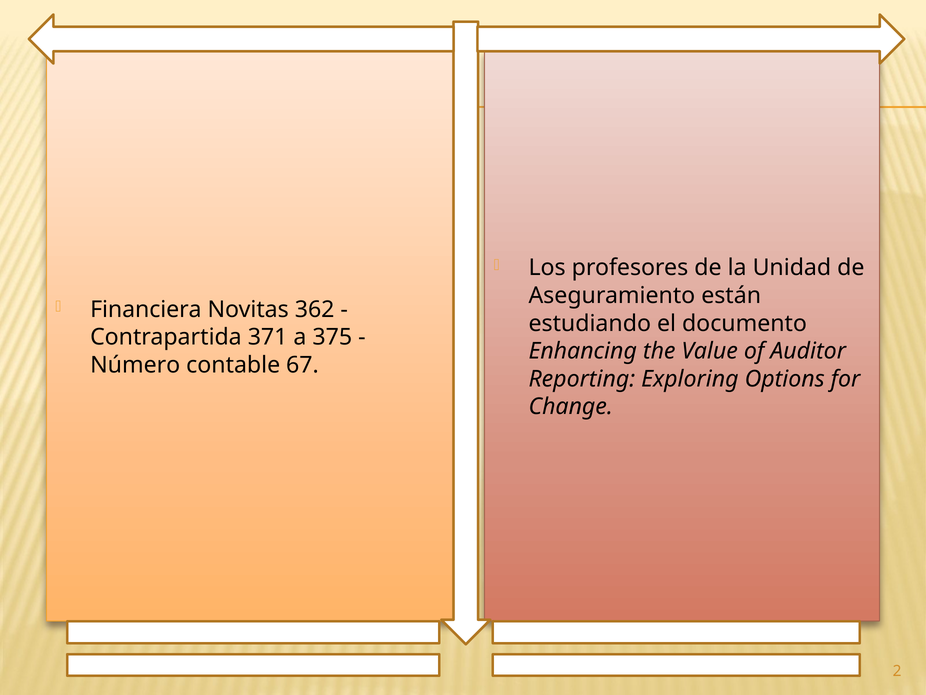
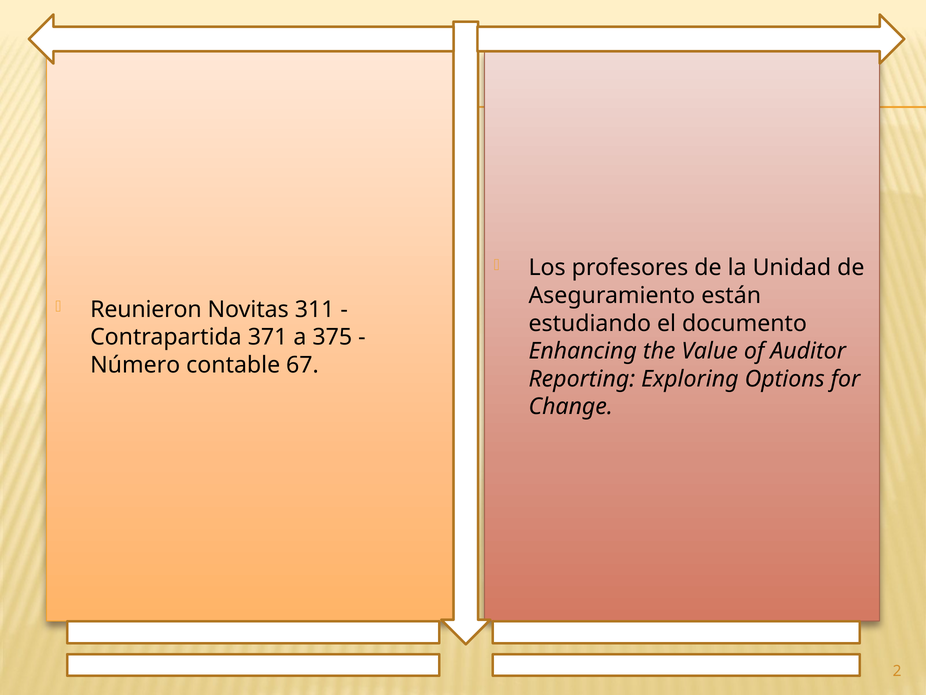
Financiera: Financiera -> Reunieron
362: 362 -> 311
